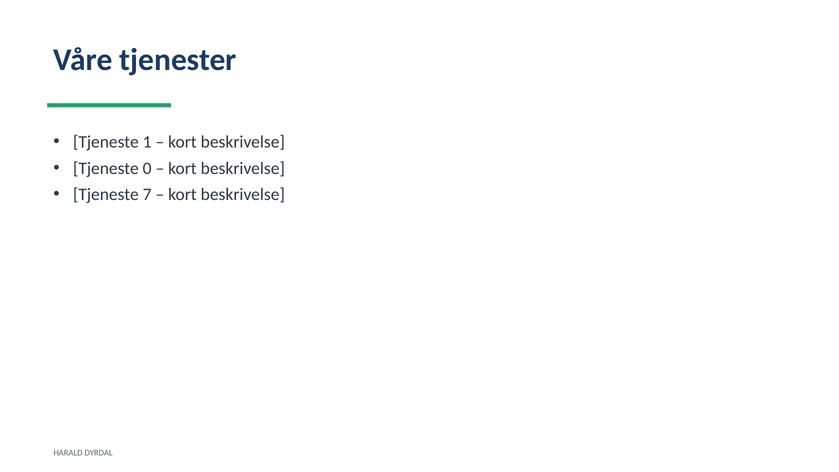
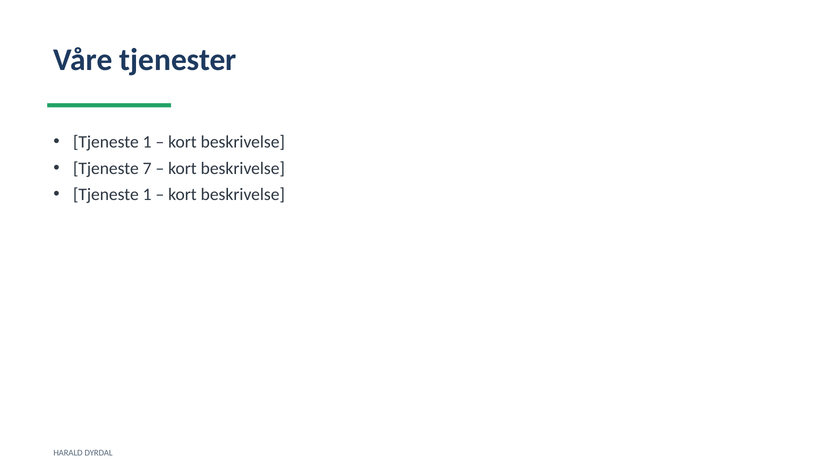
0: 0 -> 7
7 at (147, 195): 7 -> 1
